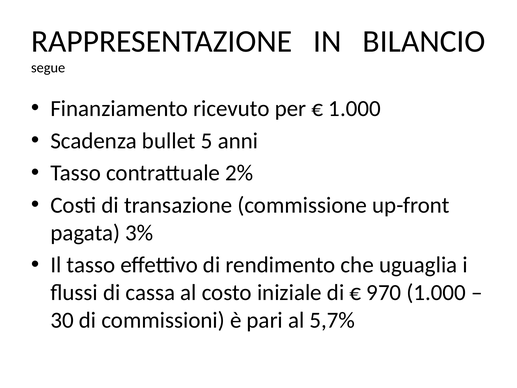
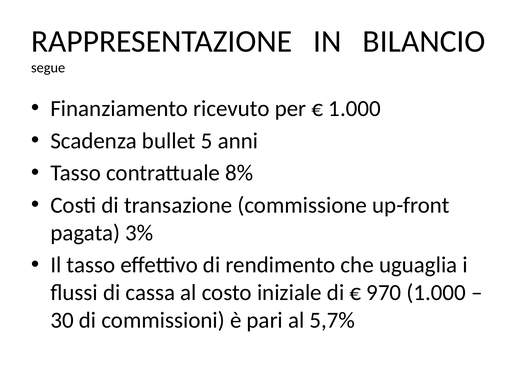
2%: 2% -> 8%
